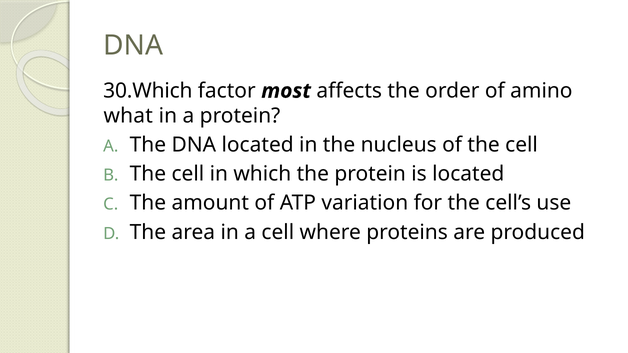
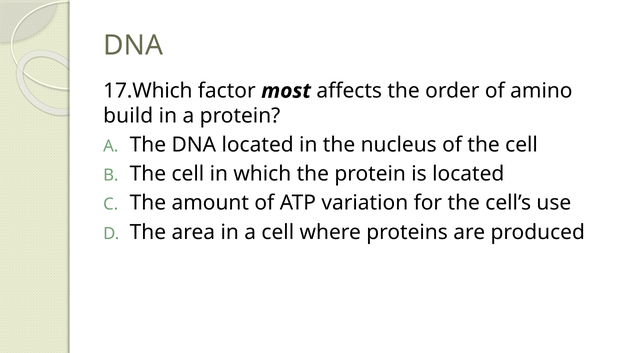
30.Which: 30.Which -> 17.Which
what: what -> build
